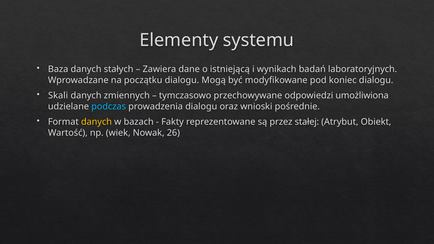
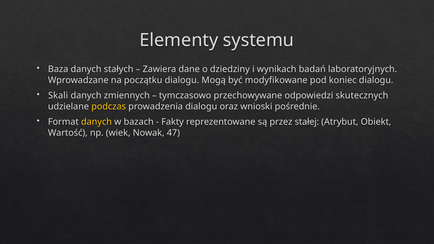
istniejącą: istniejącą -> dziedziny
umożliwiona: umożliwiona -> skutecznych
podczas colour: light blue -> yellow
26: 26 -> 47
